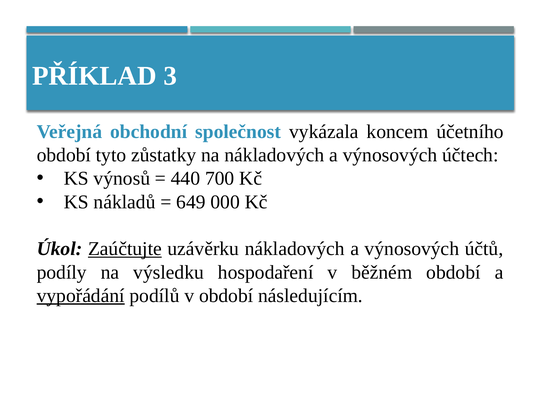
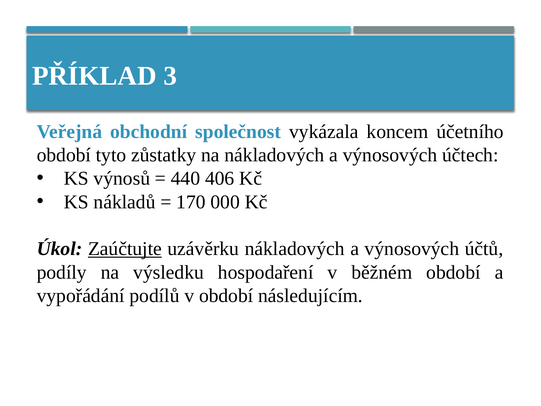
700: 700 -> 406
649: 649 -> 170
vypořádání underline: present -> none
